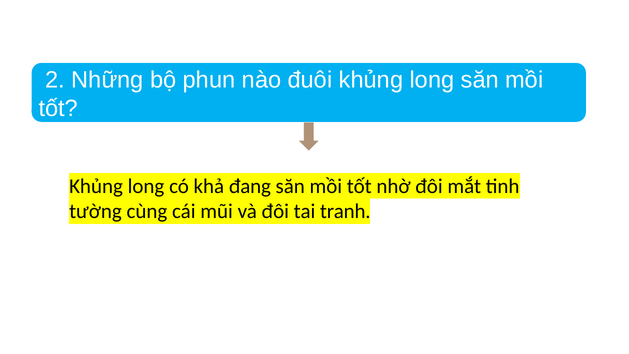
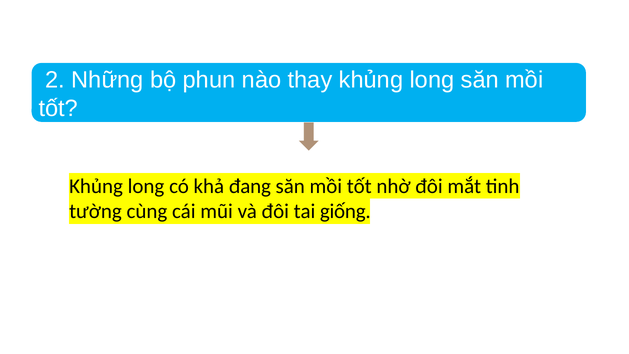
đuôi: đuôi -> thay
tranh: tranh -> giống
